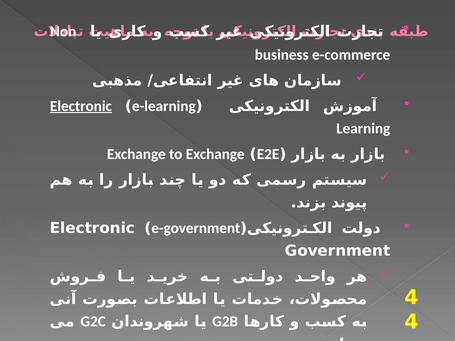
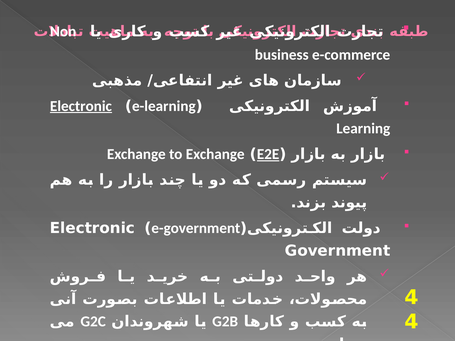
E2E underline: none -> present
